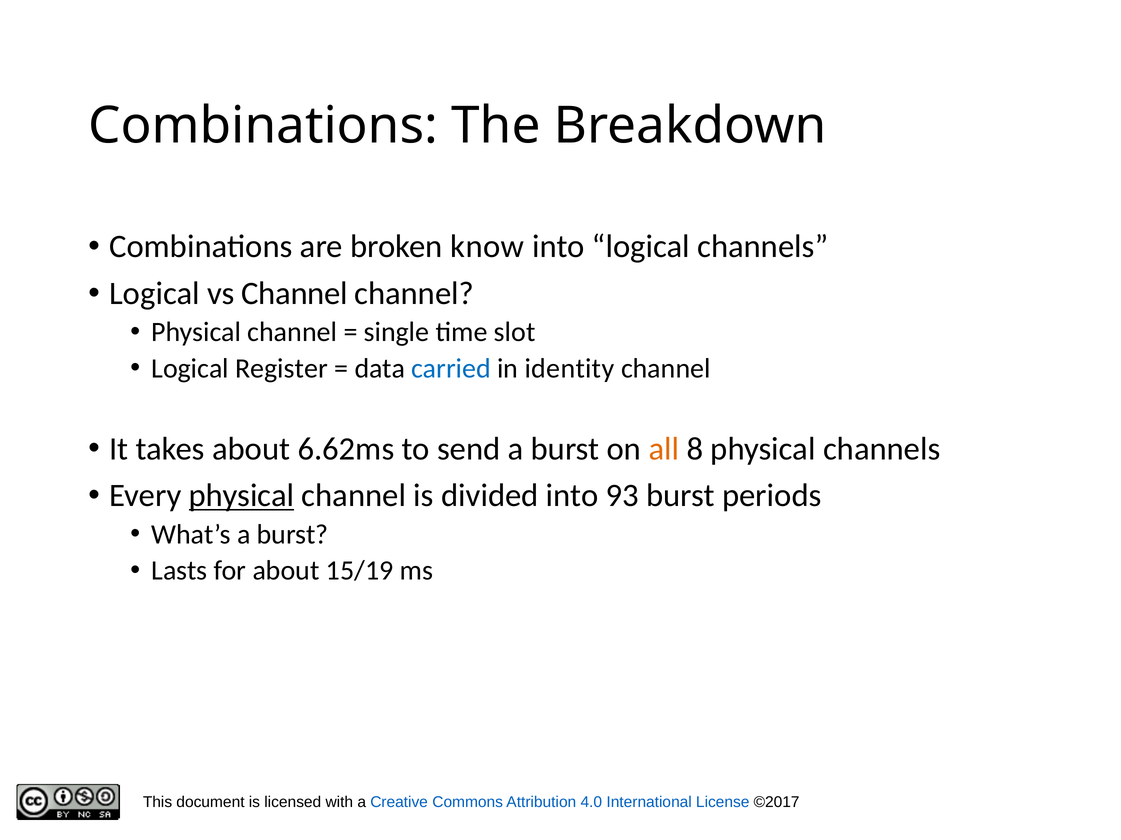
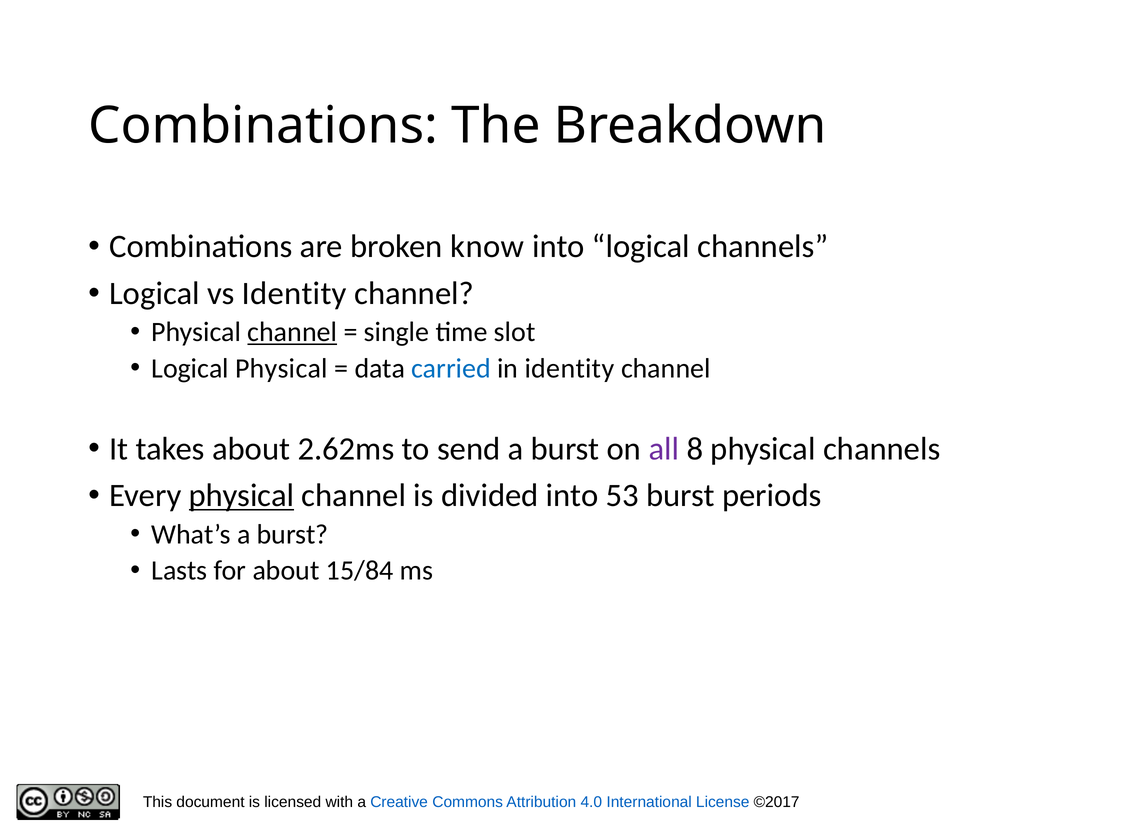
vs Channel: Channel -> Identity
channel at (292, 333) underline: none -> present
Logical Register: Register -> Physical
6.62ms: 6.62ms -> 2.62ms
all colour: orange -> purple
93: 93 -> 53
15/19: 15/19 -> 15/84
